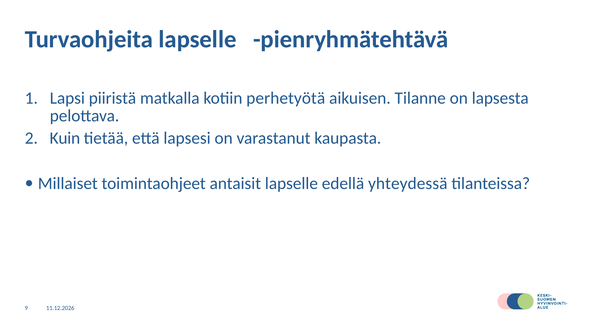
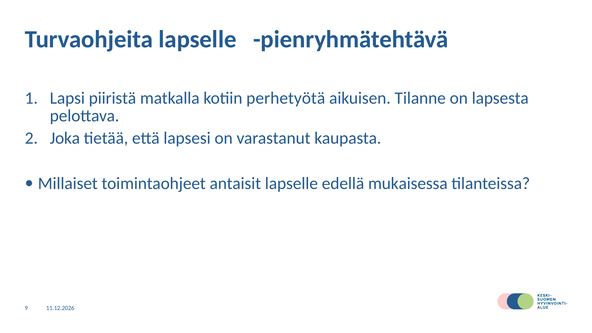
Kuin: Kuin -> Joka
yhteydessä: yhteydessä -> mukaisessa
